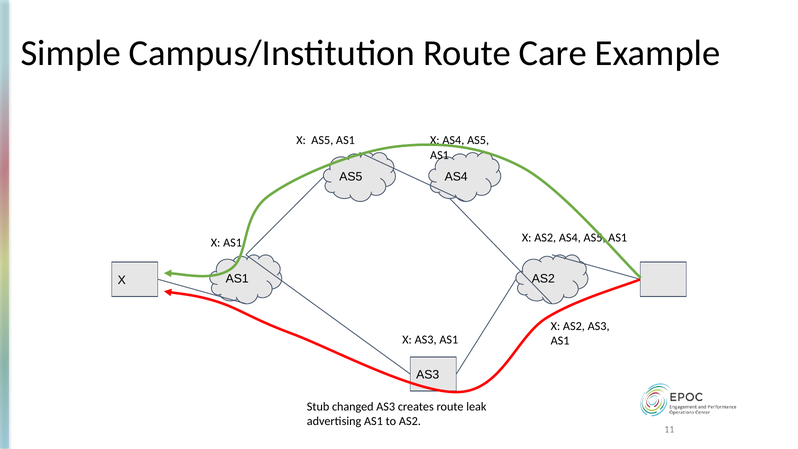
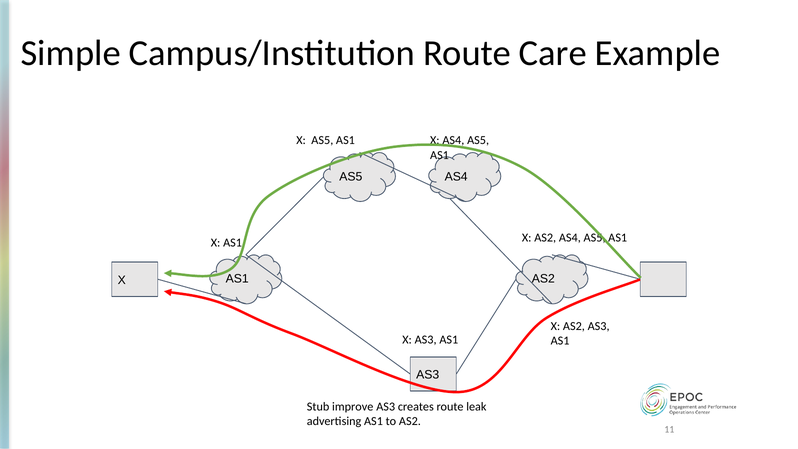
changed: changed -> improve
